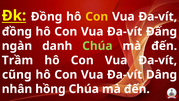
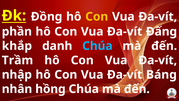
đồng at (17, 31): đồng -> phần
ngàn: ngàn -> khắp
Chúa at (97, 46) colour: light green -> light blue
cũng: cũng -> nhập
Dâng: Dâng -> Báng
